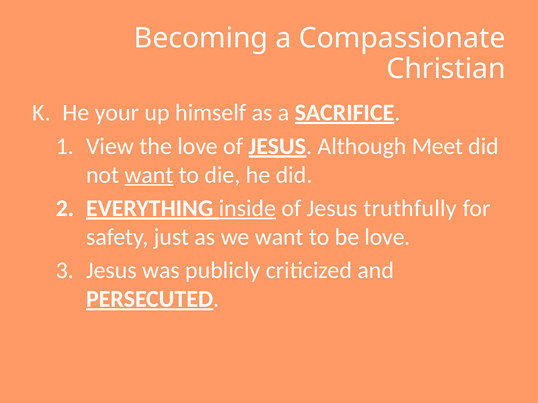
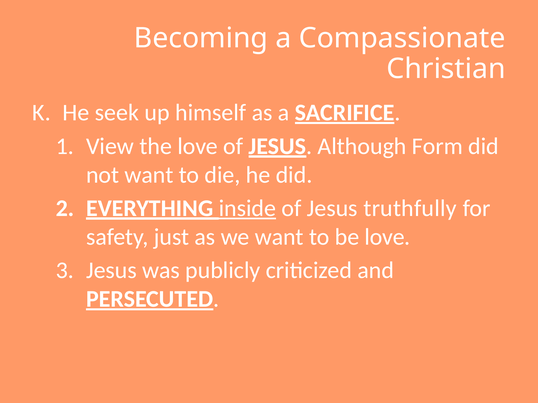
your: your -> seek
Meet: Meet -> Form
want at (149, 175) underline: present -> none
